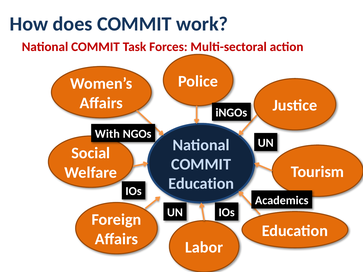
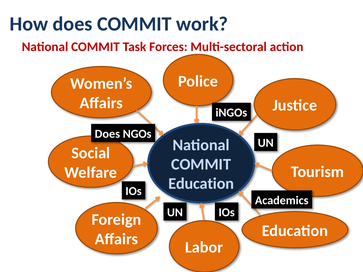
With at (107, 134): With -> Does
